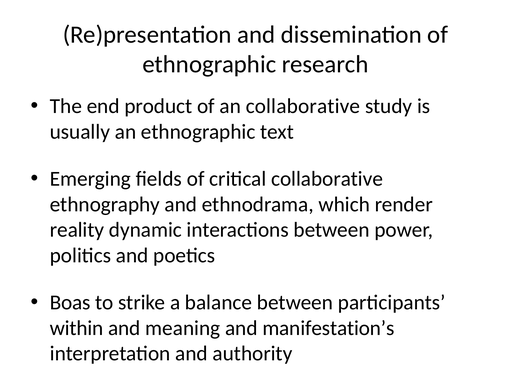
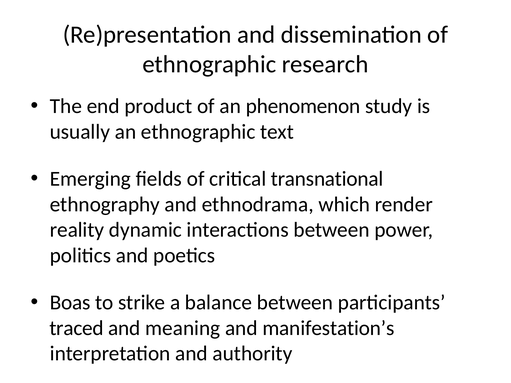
an collaborative: collaborative -> phenomenon
critical collaborative: collaborative -> transnational
within: within -> traced
